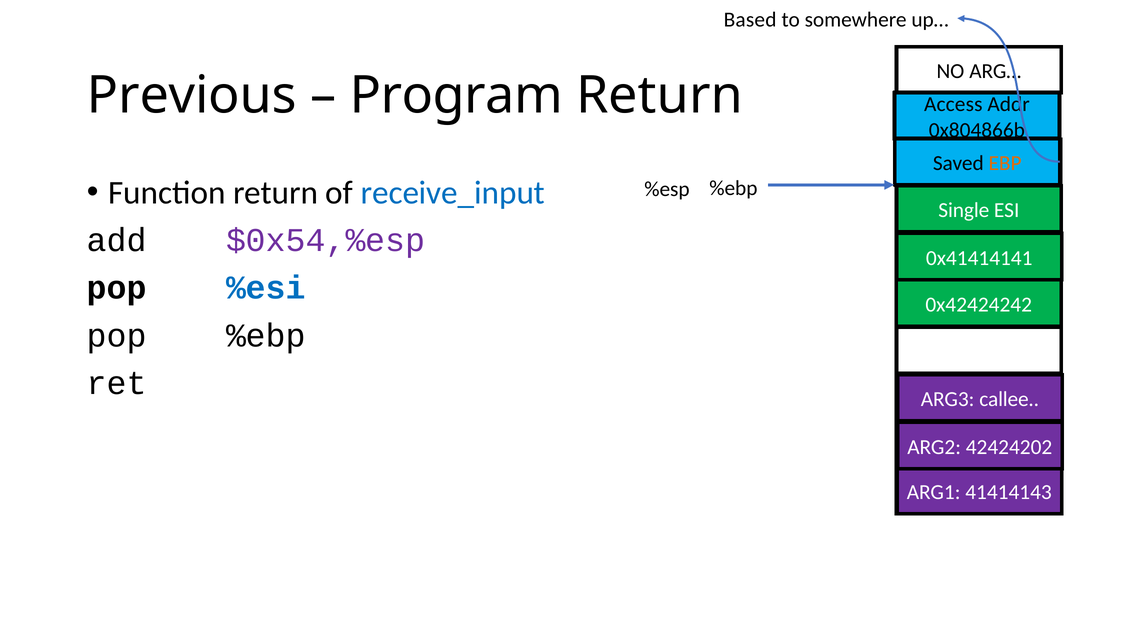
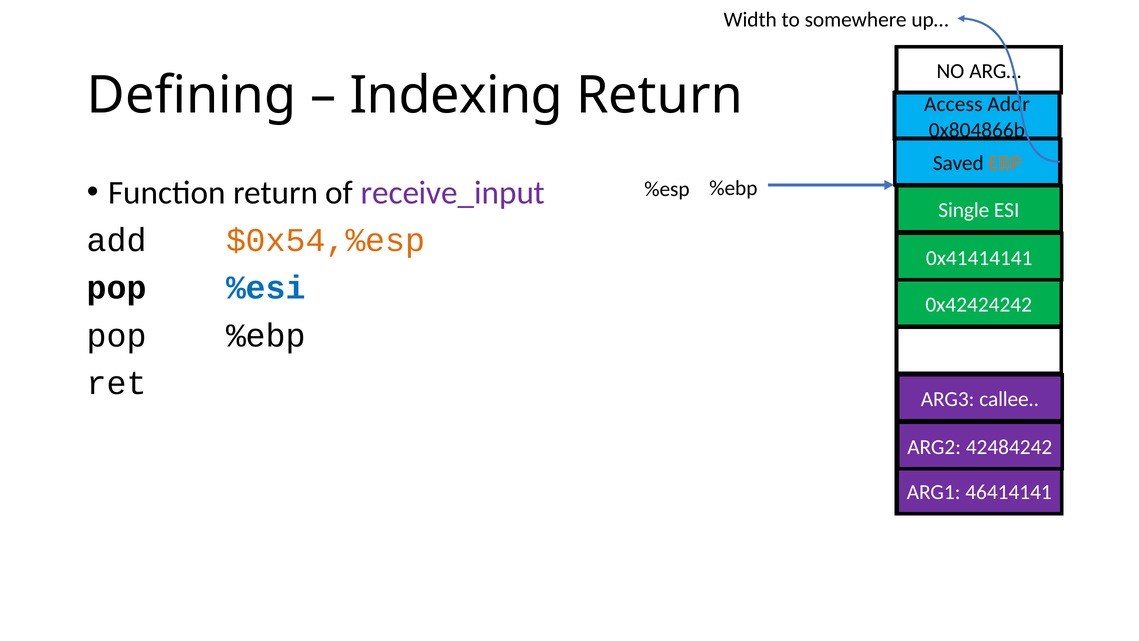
Based: Based -> Width
Previous: Previous -> Defining
Program: Program -> Indexing
receive_input colour: blue -> purple
$0x54,%esp colour: purple -> orange
42424202: 42424202 -> 42484242
41414143: 41414143 -> 46414141
